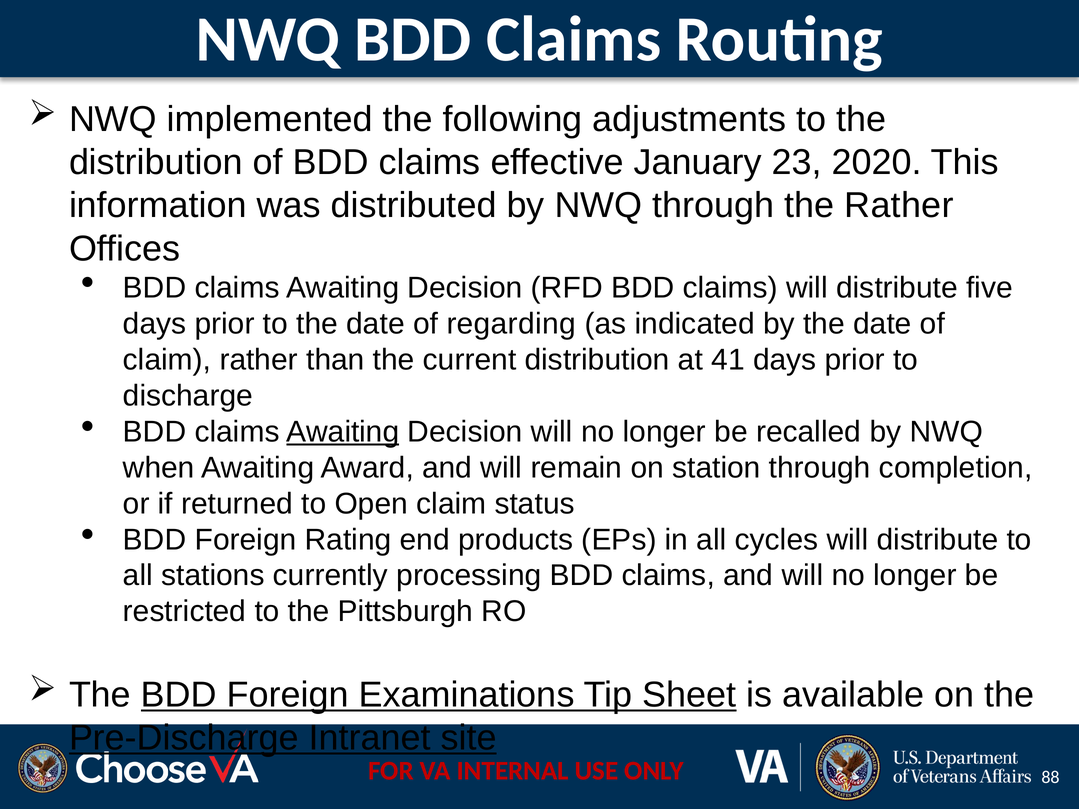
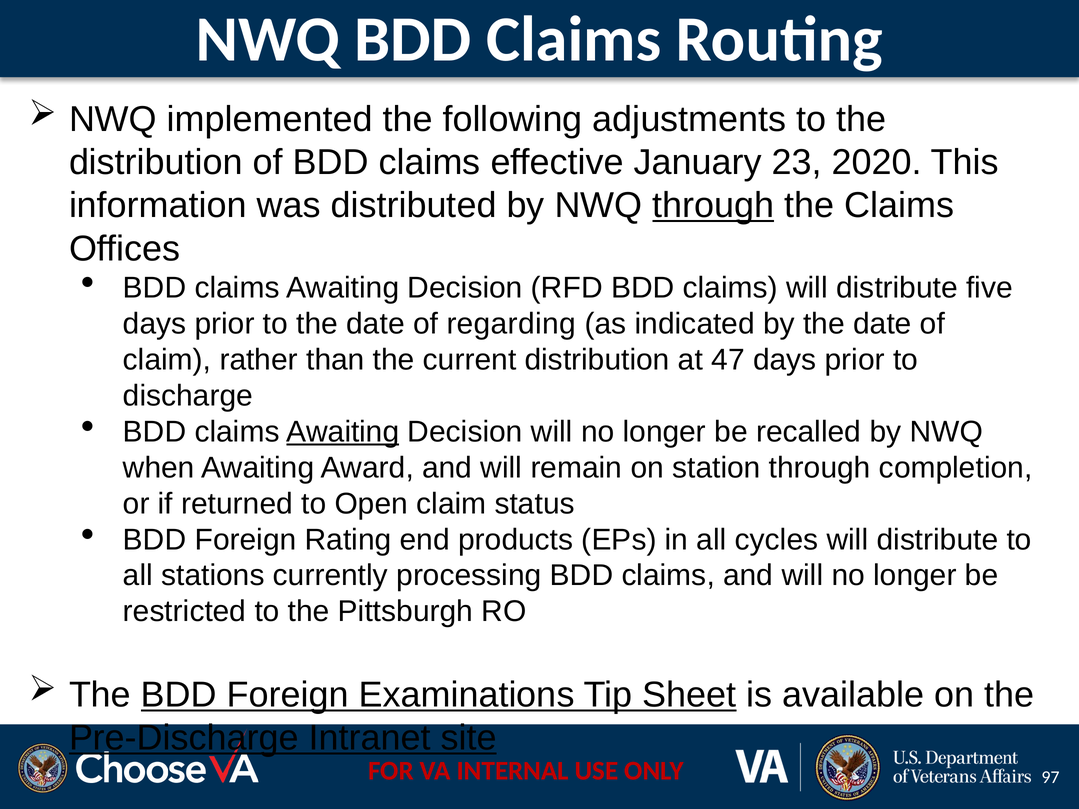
through at (713, 206) underline: none -> present
the Rather: Rather -> Claims
41: 41 -> 47
88: 88 -> 97
